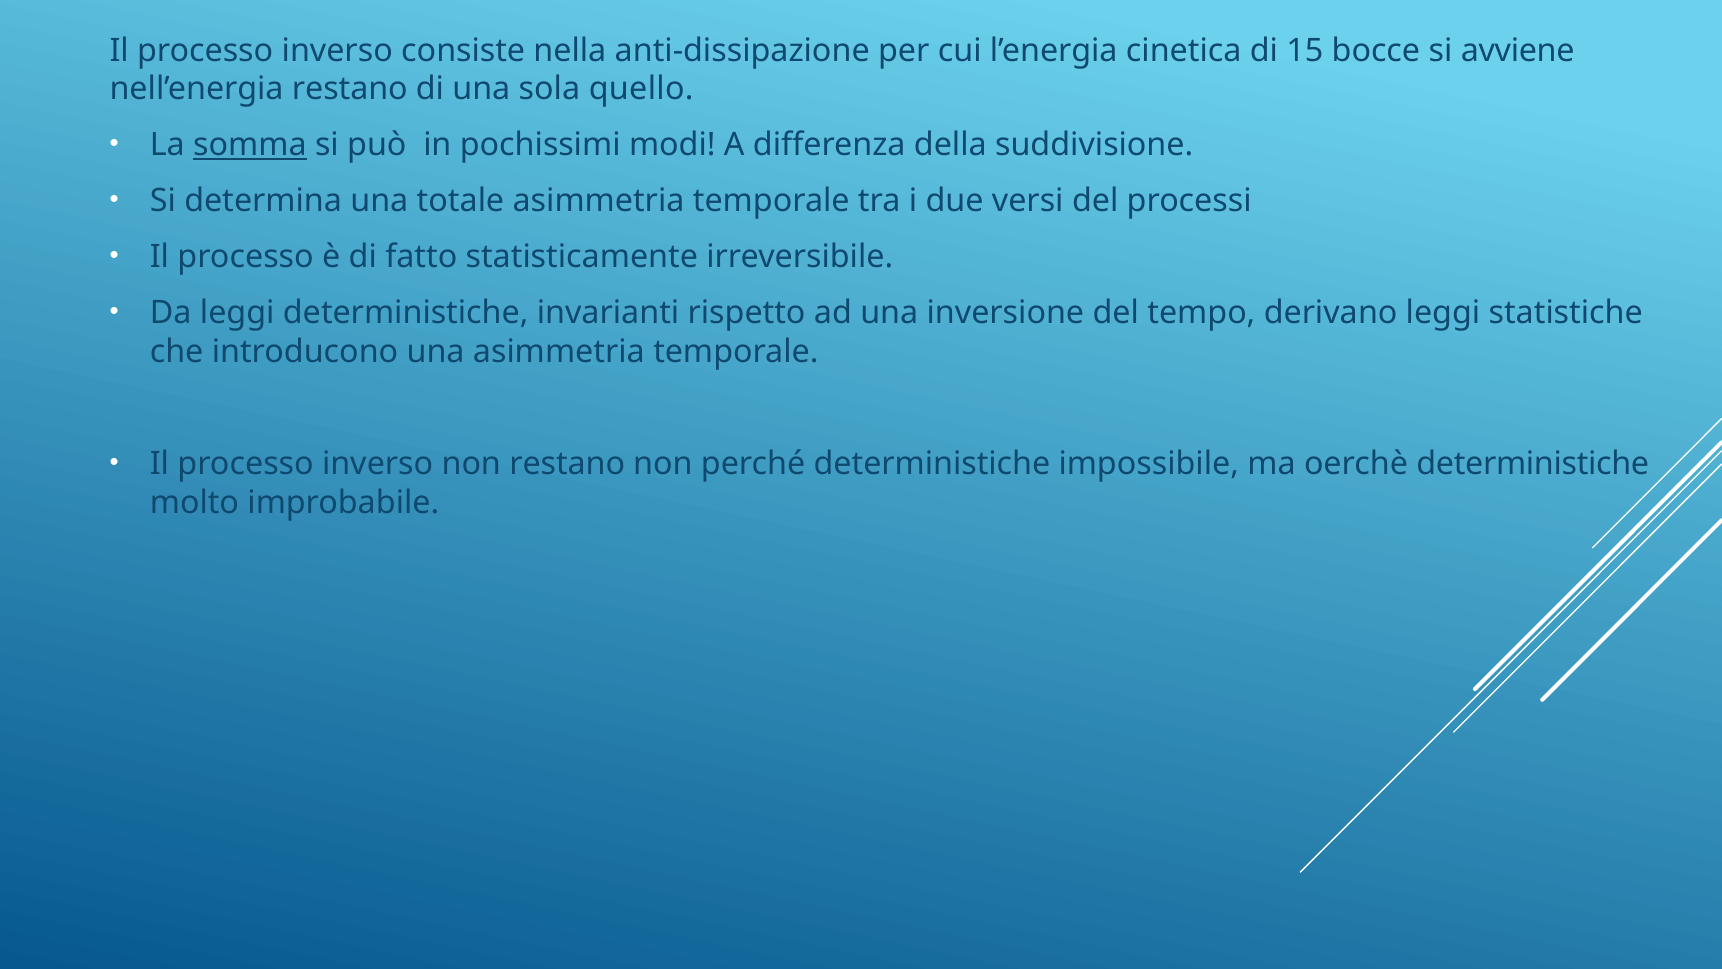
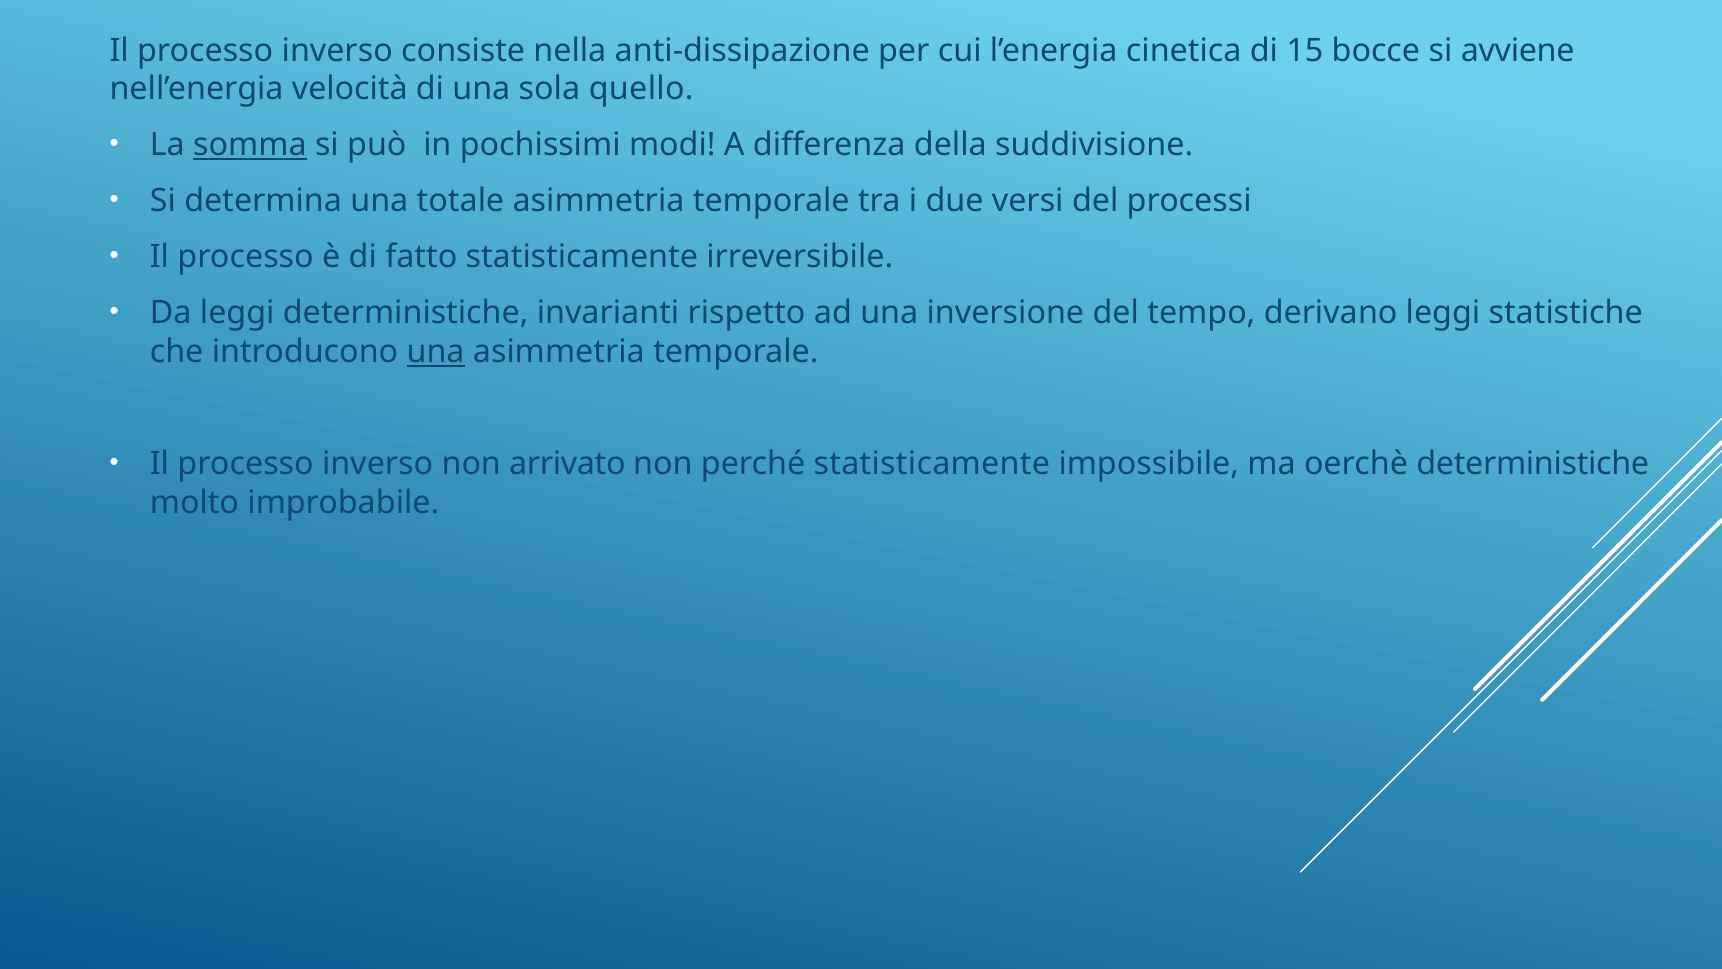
nell’energia restano: restano -> velocità
una at (436, 352) underline: none -> present
non restano: restano -> arrivato
perché deterministiche: deterministiche -> statisticamente
